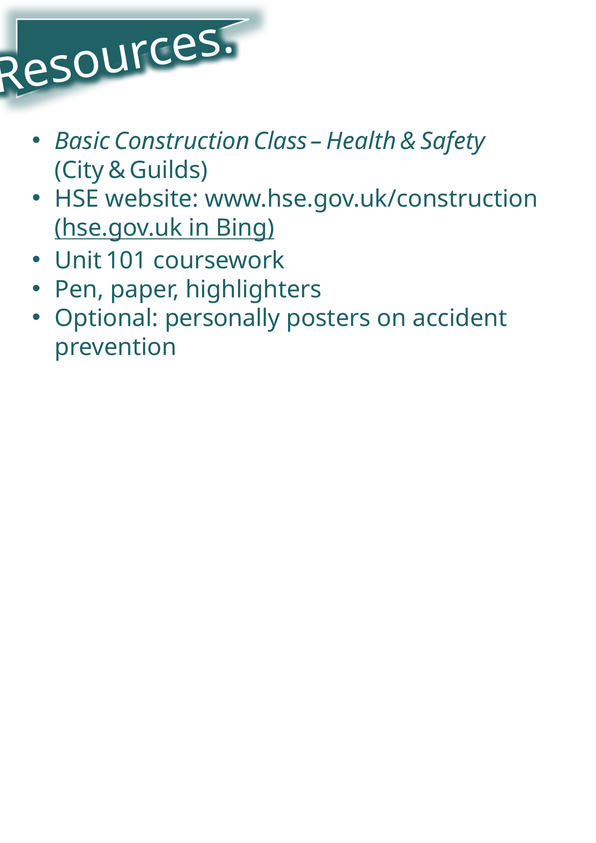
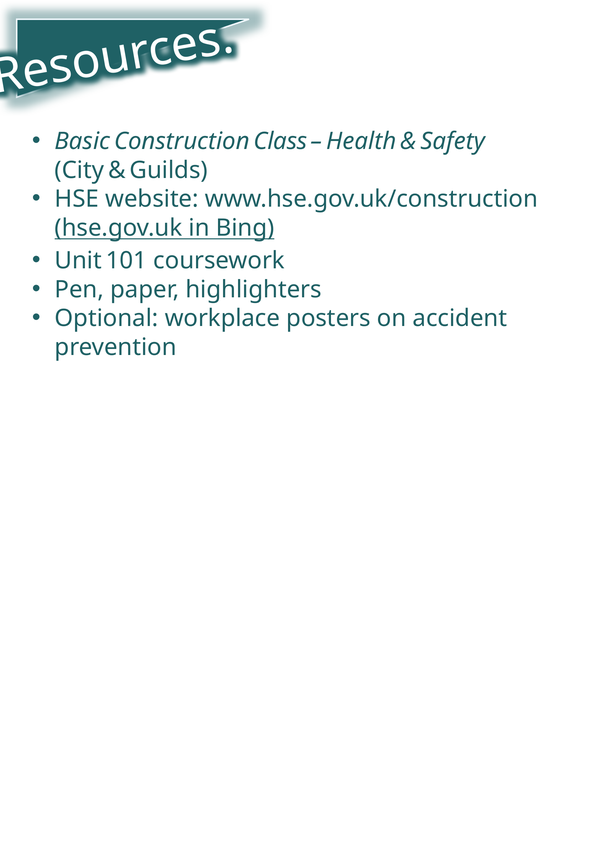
personally: personally -> workplace
